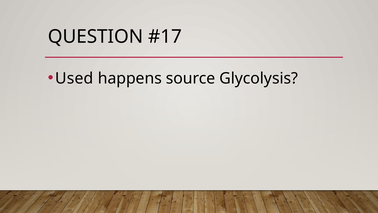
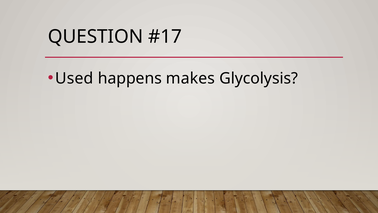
source: source -> makes
